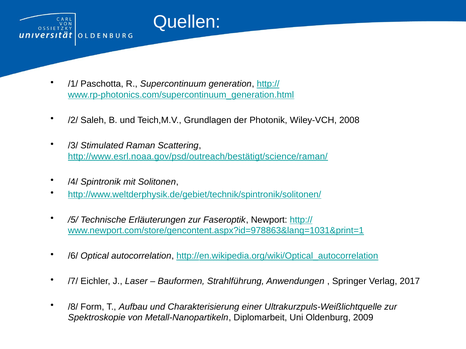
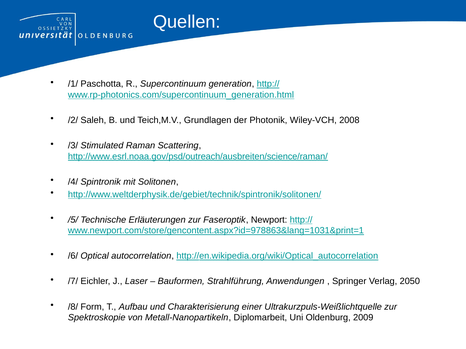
http://www.esrl.noaa.gov/psd/outreach/bestätigt/science/raman/: http://www.esrl.noaa.gov/psd/outreach/bestätigt/science/raman/ -> http://www.esrl.noaa.gov/psd/outreach/ausbreiten/science/raman/
2017: 2017 -> 2050
